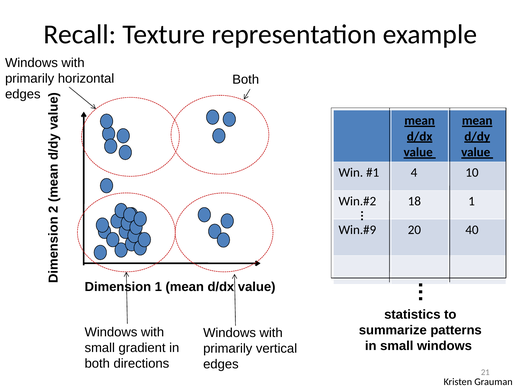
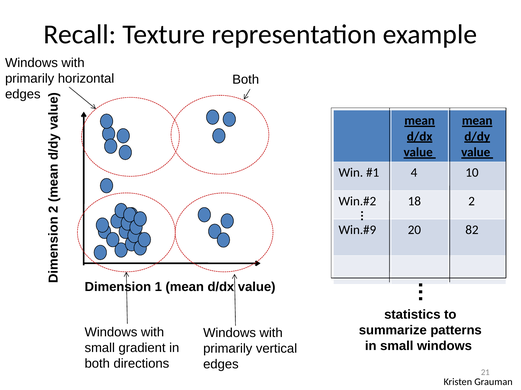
18 1: 1 -> 2
40: 40 -> 82
